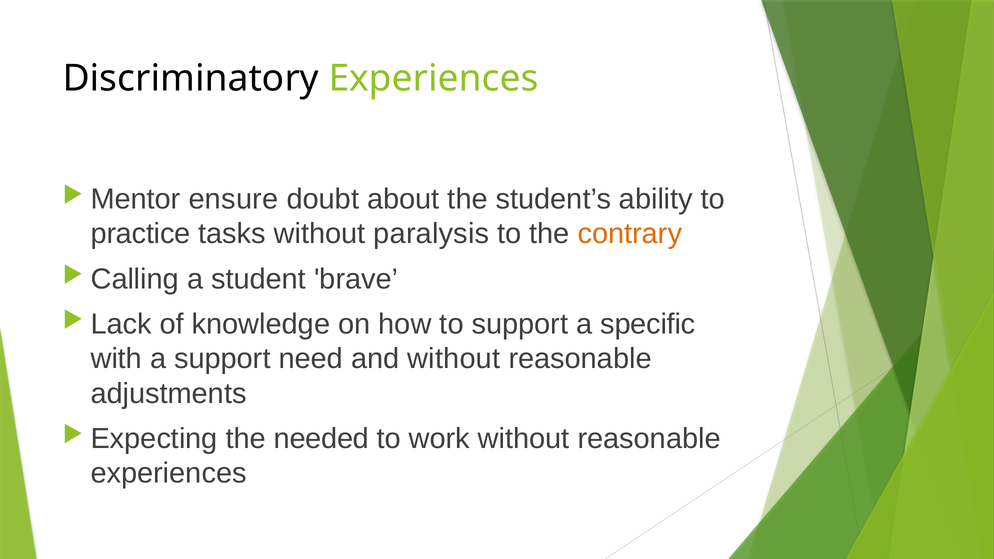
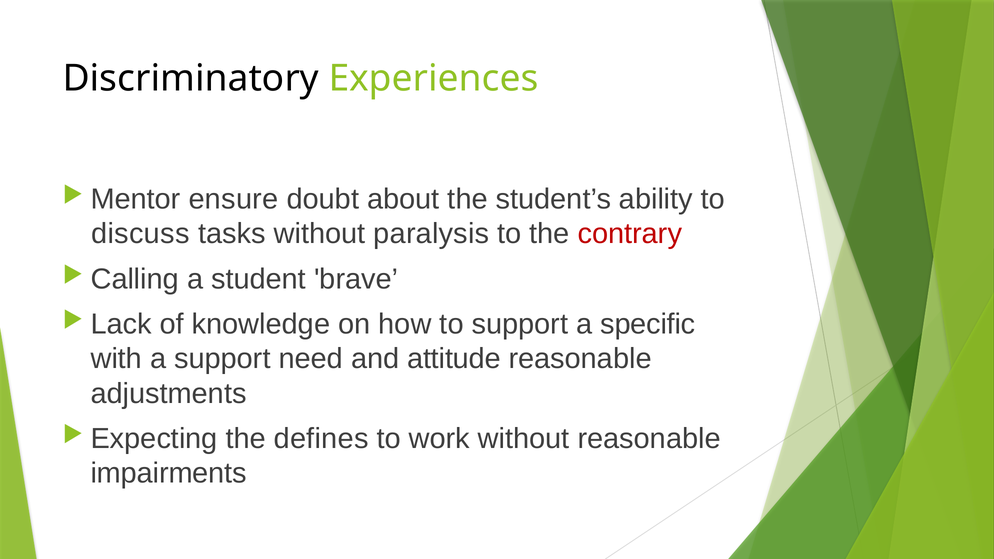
practice: practice -> discuss
contrary colour: orange -> red
and without: without -> attitude
needed: needed -> defines
experiences at (169, 473): experiences -> impairments
